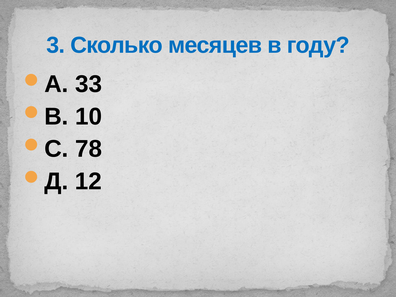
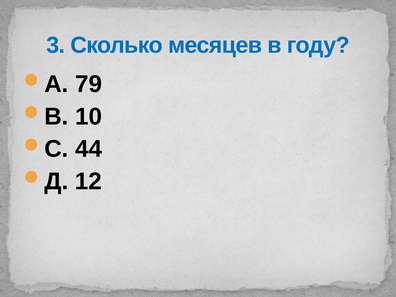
33: 33 -> 79
78: 78 -> 44
